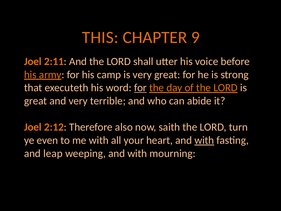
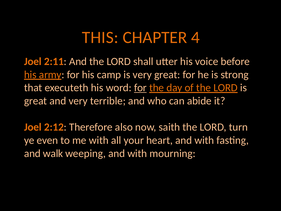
9: 9 -> 4
with at (204, 140) underline: present -> none
leap: leap -> walk
